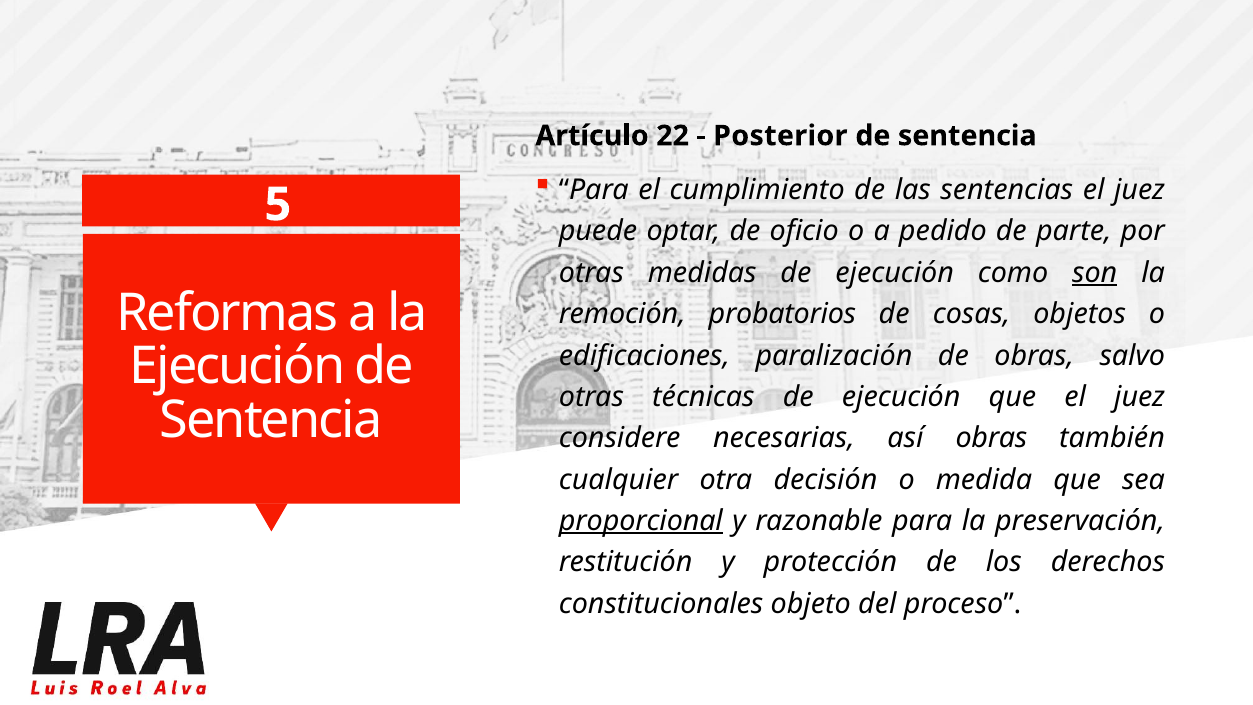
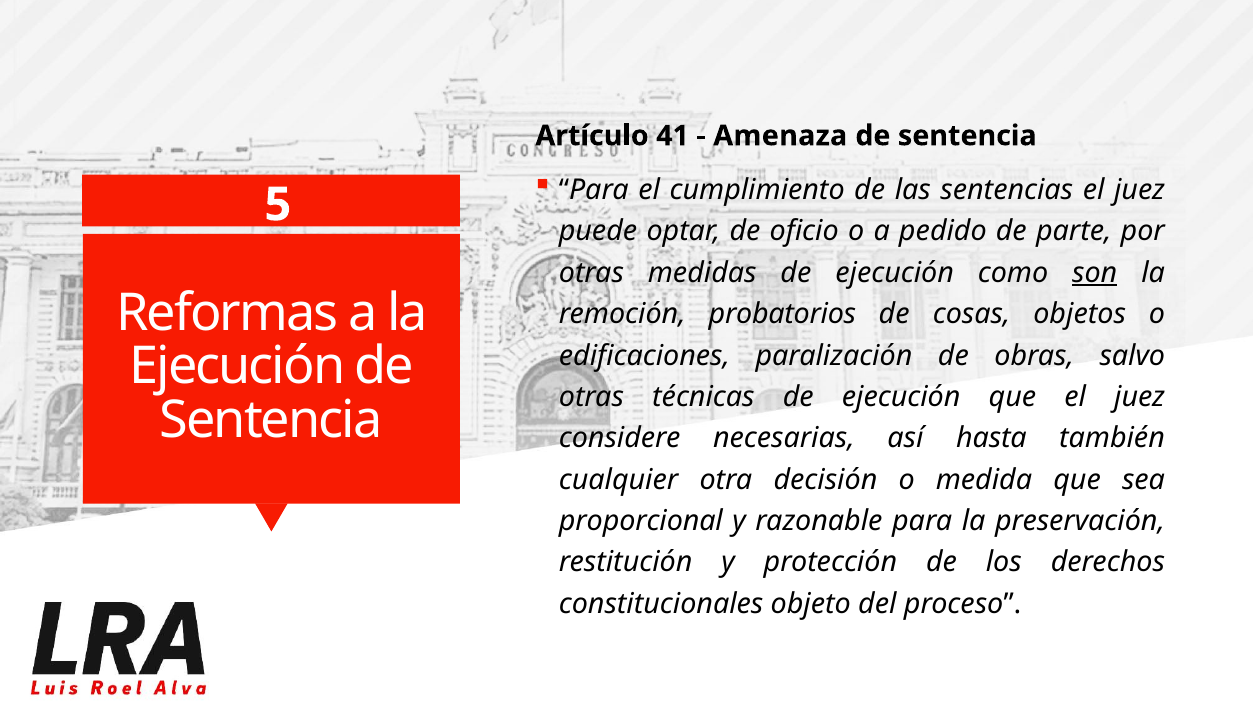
22: 22 -> 41
Posterior: Posterior -> Amenaza
así obras: obras -> hasta
proporcional underline: present -> none
